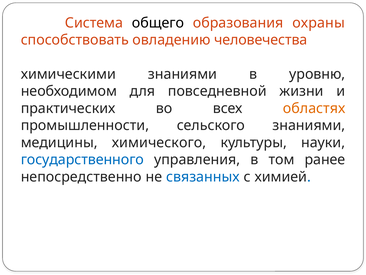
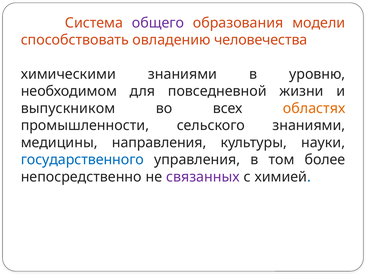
общего colour: black -> purple
охраны: охраны -> модели
практических: практических -> выпускником
химического: химического -> направления
ранее: ранее -> более
связанных colour: blue -> purple
